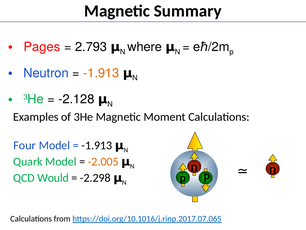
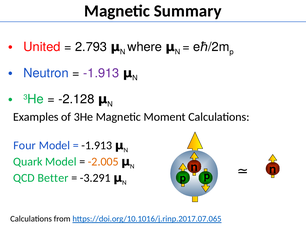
Pages: Pages -> United
-1.913 at (101, 73) colour: orange -> purple
Would: Would -> Better
-2.298: -2.298 -> -3.291
